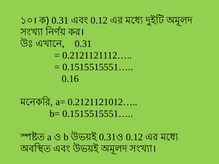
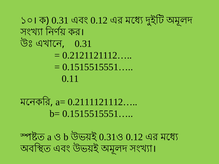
0.16: 0.16 -> 0.11
0.2121121012…: 0.2121121012… -> 0.2111121112…
